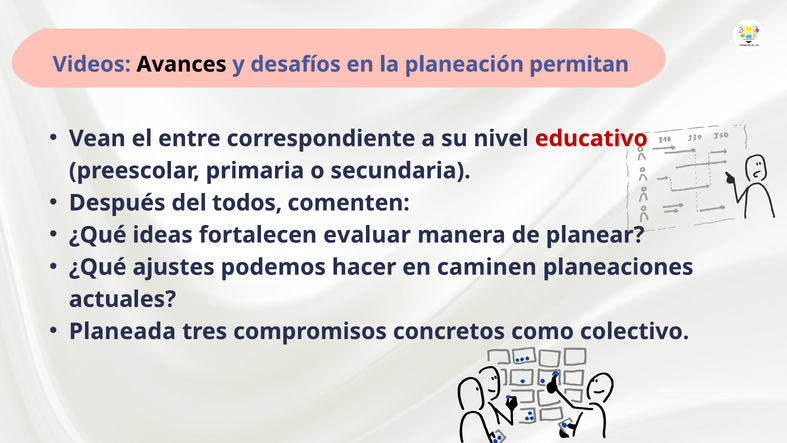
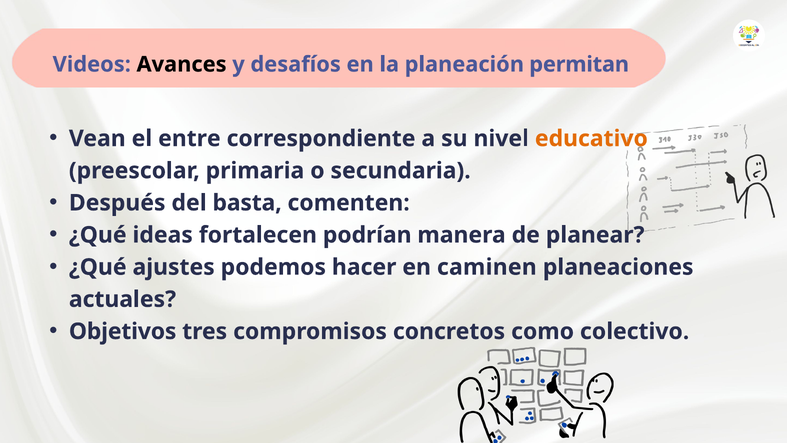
educativo colour: red -> orange
todos: todos -> basta
evaluar: evaluar -> podrían
Planeada: Planeada -> Objetivos
